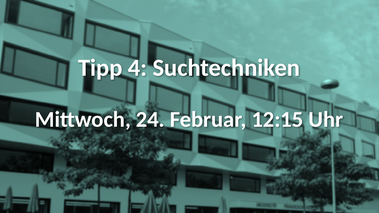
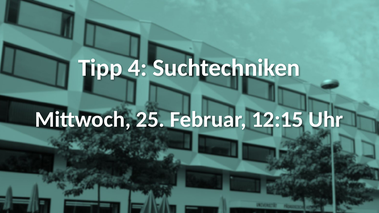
24: 24 -> 25
